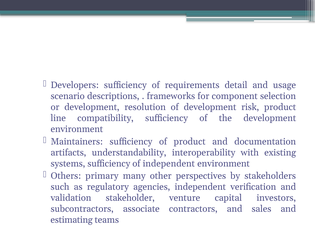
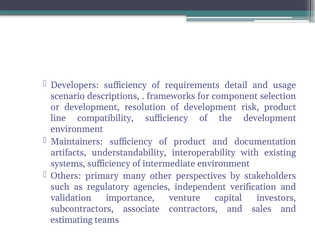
of independent: independent -> intermediate
stakeholder: stakeholder -> importance
